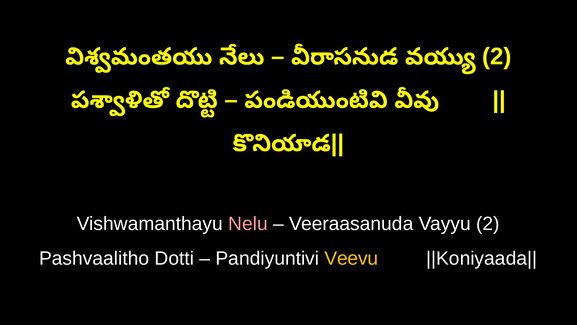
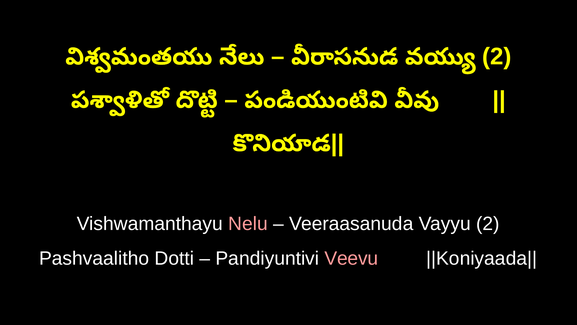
Veevu colour: yellow -> pink
